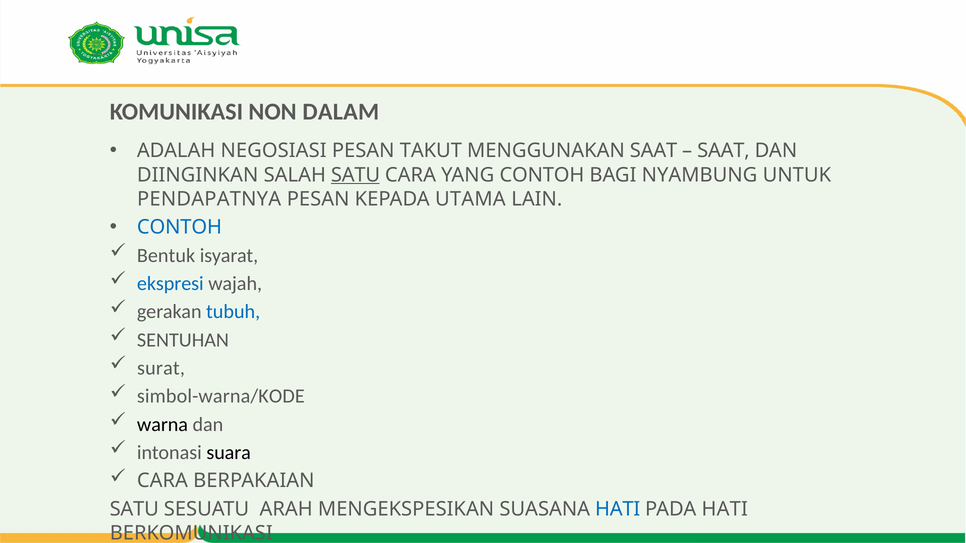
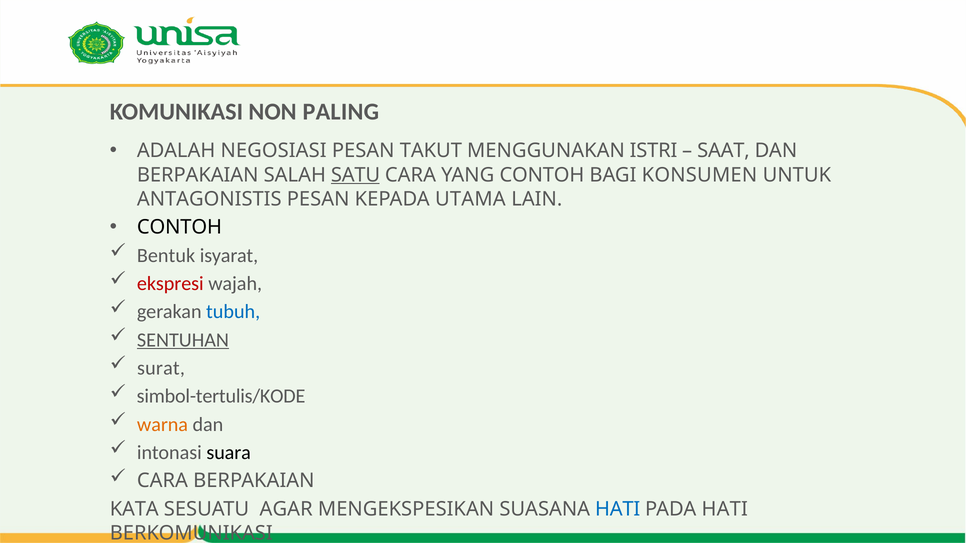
DALAM: DALAM -> PALING
MENGGUNAKAN SAAT: SAAT -> ISTRI
DIINGINKAN at (198, 175): DIINGINKAN -> BERPAKAIAN
NYAMBUNG: NYAMBUNG -> KONSUMEN
PENDAPATNYA: PENDAPATNYA -> ANTAGONISTIS
CONTOH at (179, 227) colour: blue -> black
ekspresi colour: blue -> red
SENTUHAN underline: none -> present
simbol-warna/KODE: simbol-warna/KODE -> simbol-tertulis/KODE
warna colour: black -> orange
SATU at (134, 509): SATU -> KATA
ARAH: ARAH -> AGAR
